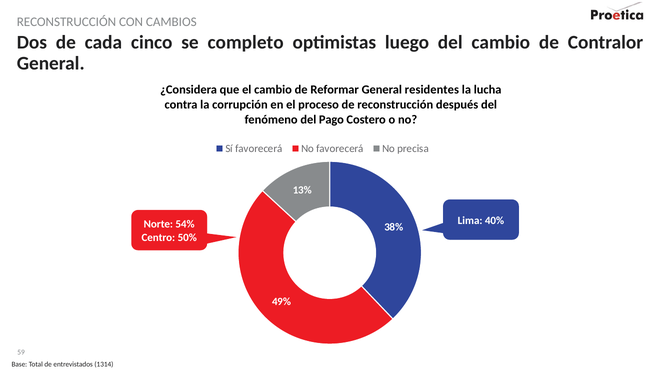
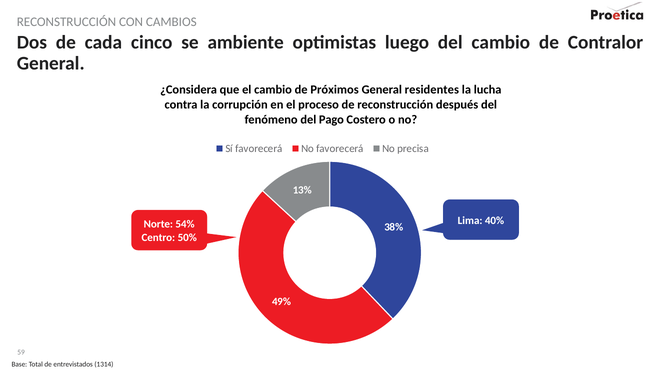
completo: completo -> ambiente
Reformar: Reformar -> Próximos
